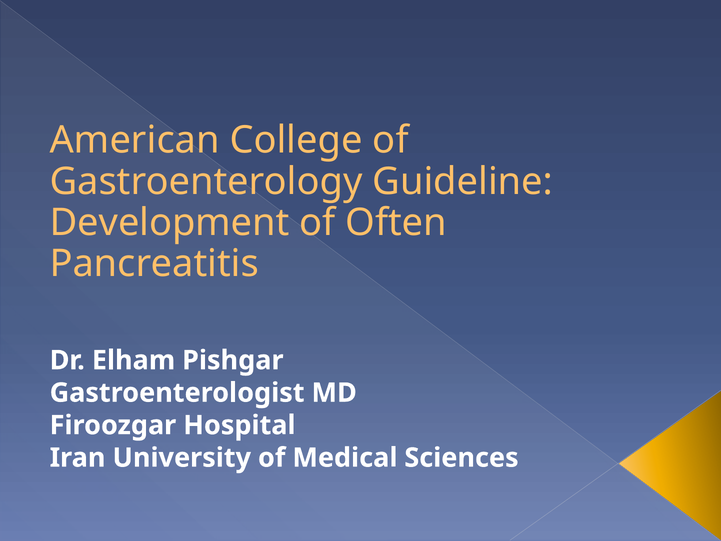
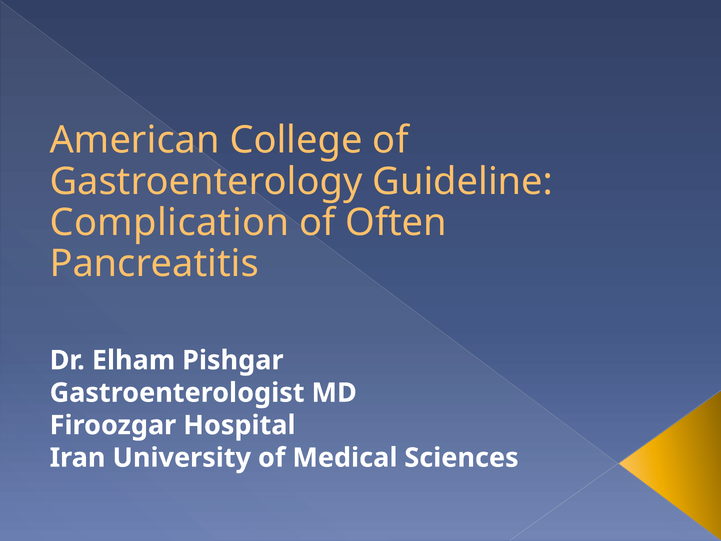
Development: Development -> Complication
